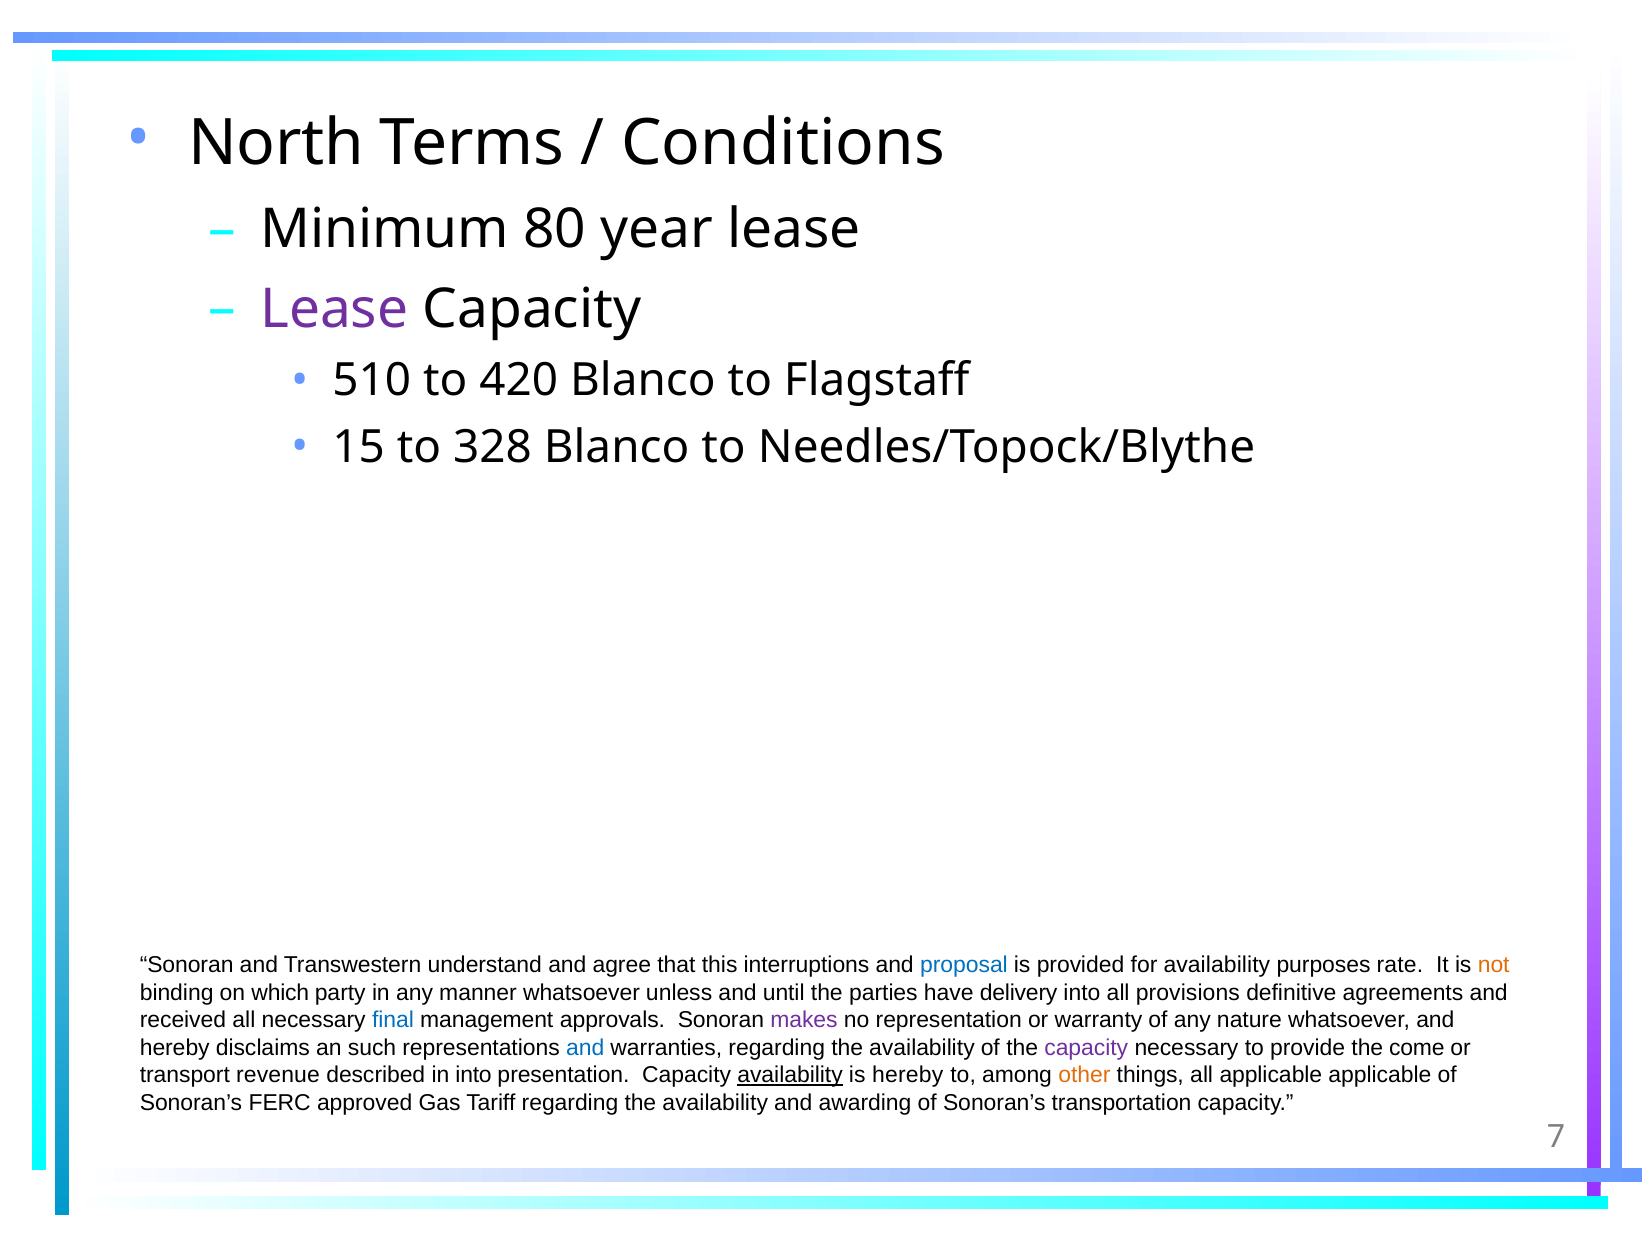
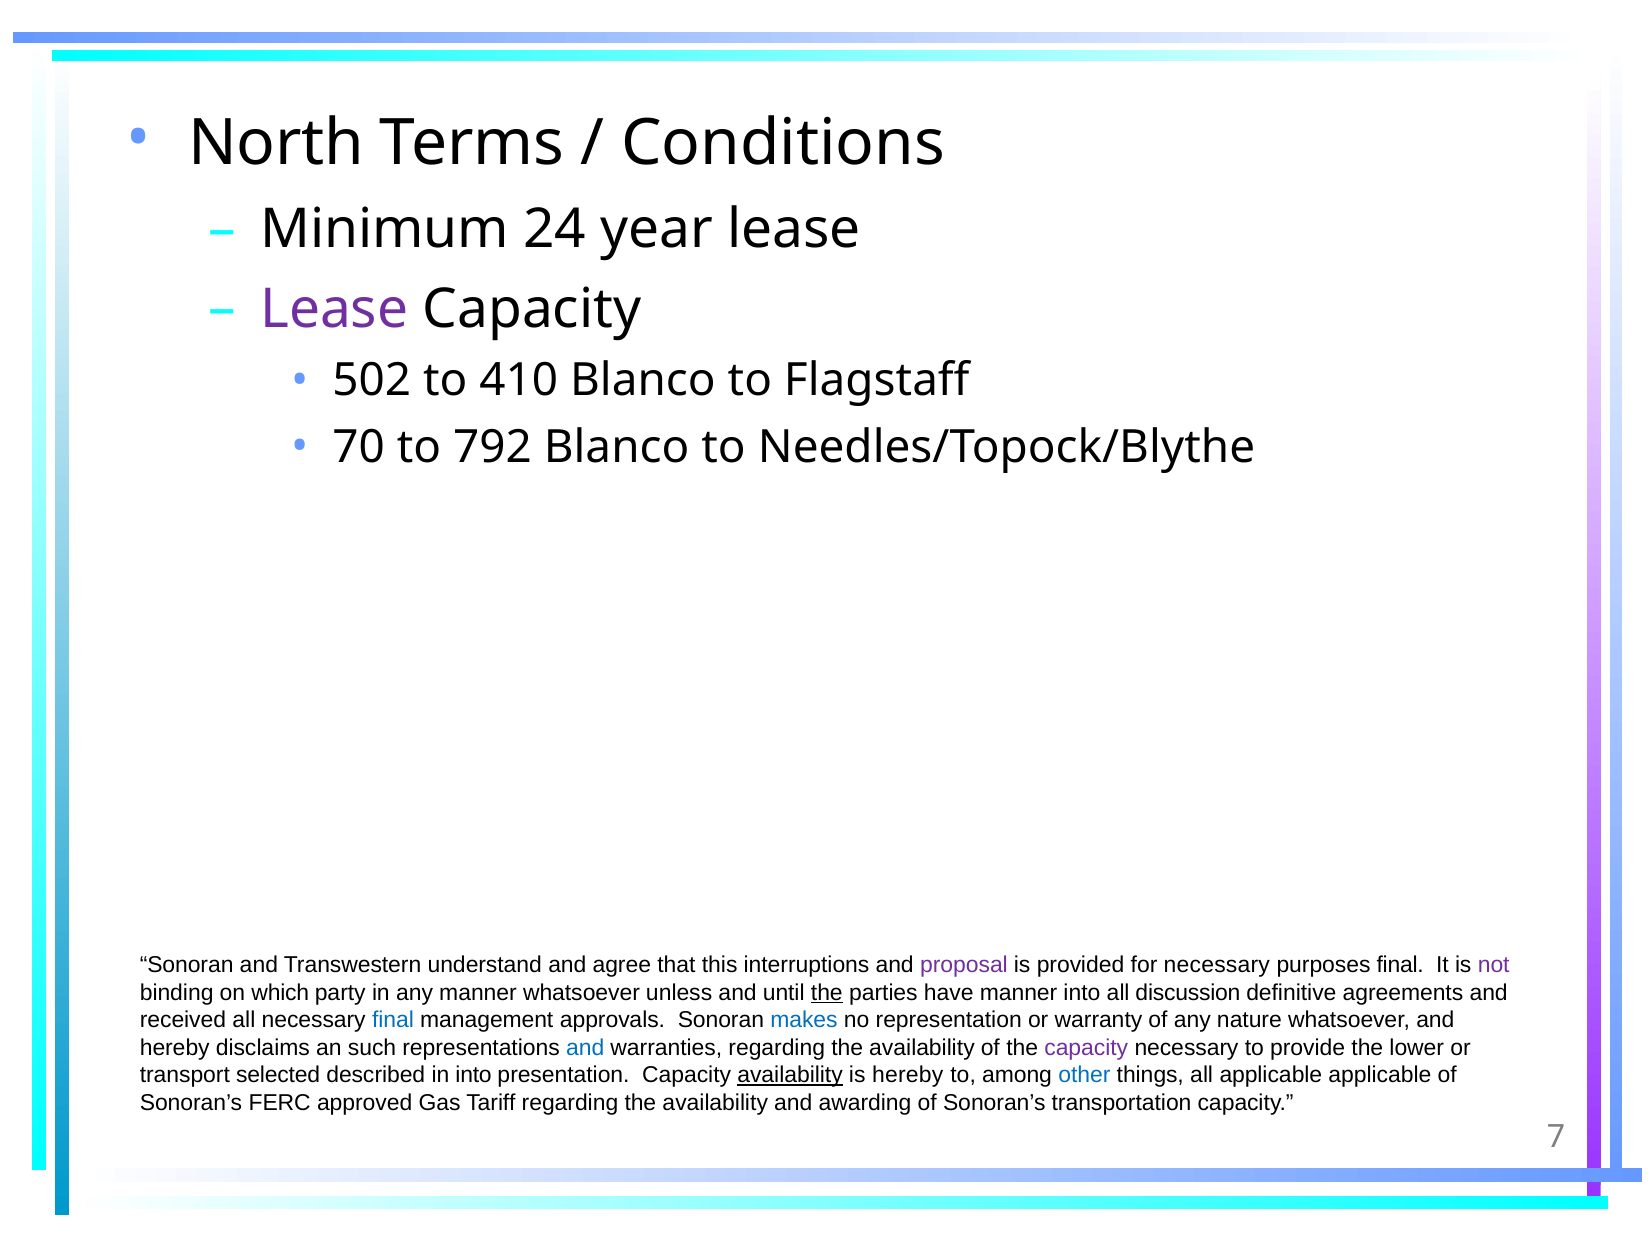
80: 80 -> 24
510: 510 -> 502
420: 420 -> 410
15: 15 -> 70
328: 328 -> 792
proposal colour: blue -> purple
for availability: availability -> necessary
purposes rate: rate -> final
not colour: orange -> purple
the at (827, 993) underline: none -> present
have delivery: delivery -> manner
provisions: provisions -> discussion
makes colour: purple -> blue
come: come -> lower
revenue: revenue -> selected
other colour: orange -> blue
